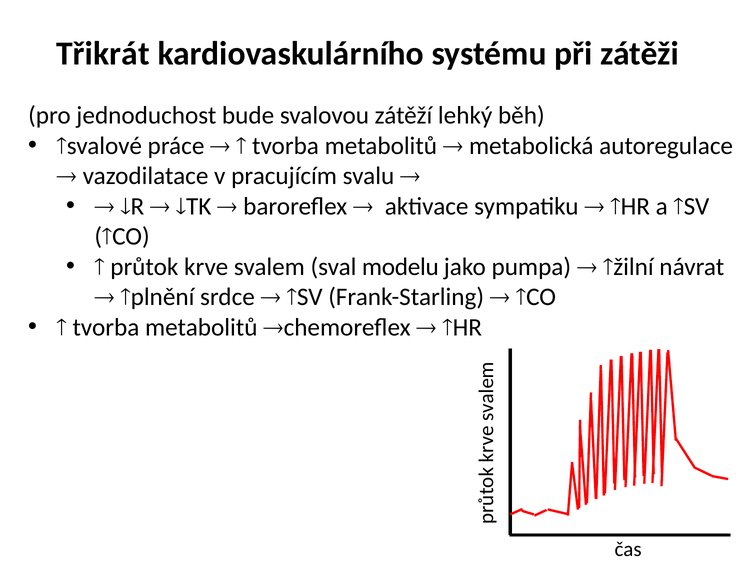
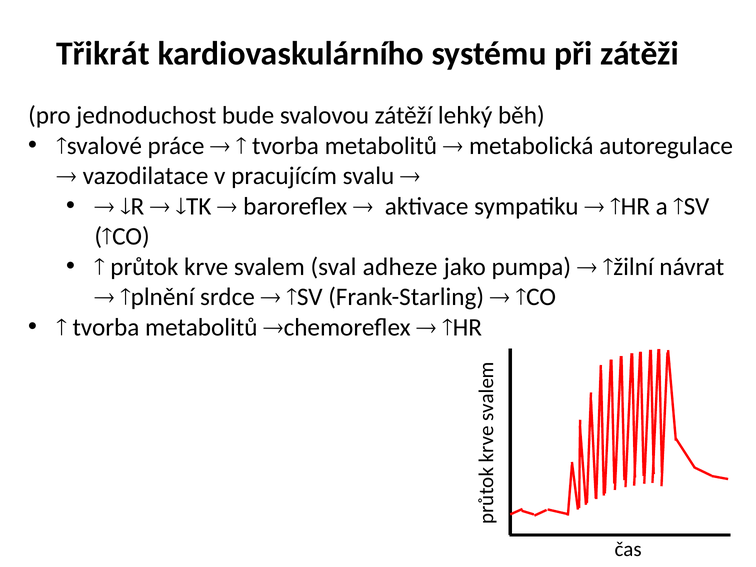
modelu: modelu -> adheze
